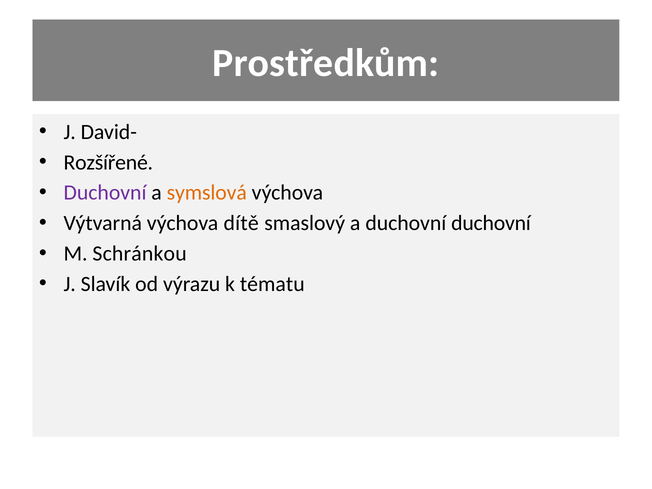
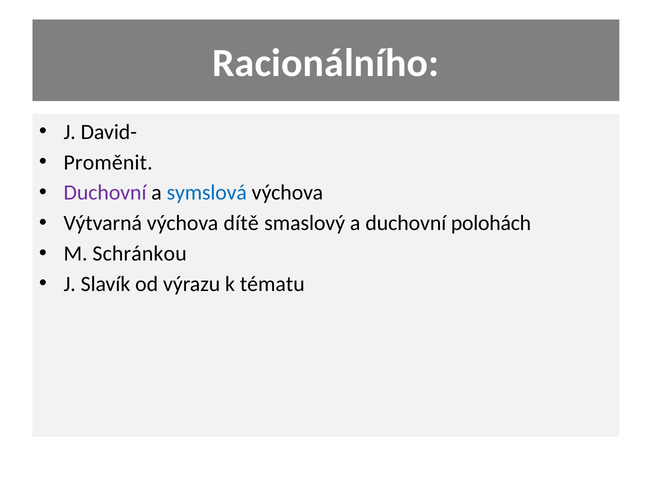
Prostředkům: Prostředkům -> Racionálního
Rozšířené: Rozšířené -> Proměnit
symslová colour: orange -> blue
duchovní duchovní: duchovní -> polohách
